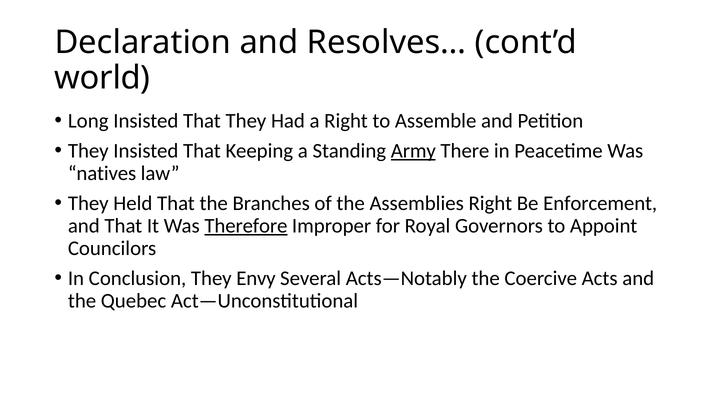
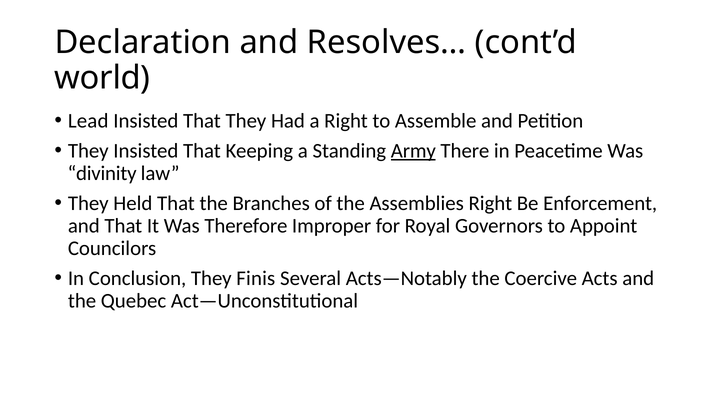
Long: Long -> Lead
natives: natives -> divinity
Therefore underline: present -> none
Envy: Envy -> Finis
